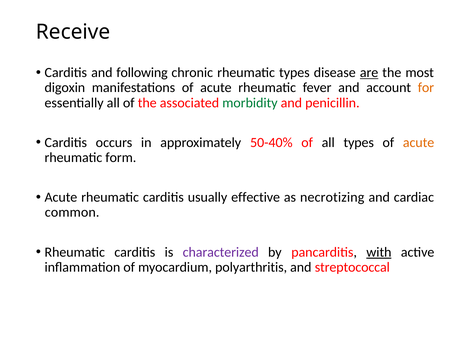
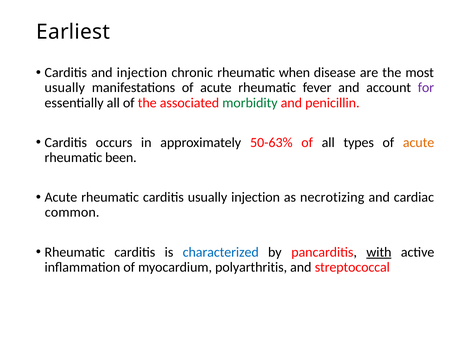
Receive: Receive -> Earliest
and following: following -> injection
rheumatic types: types -> when
are underline: present -> none
digoxin at (65, 88): digoxin -> usually
for colour: orange -> purple
50-40%: 50-40% -> 50-63%
form: form -> been
usually effective: effective -> injection
characterized colour: purple -> blue
